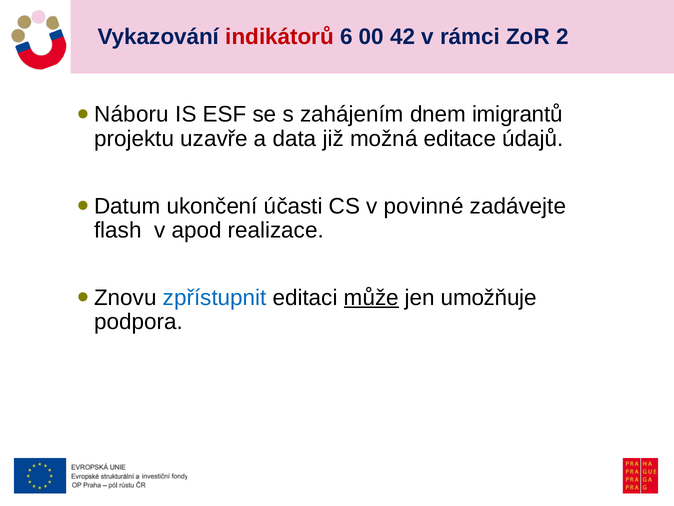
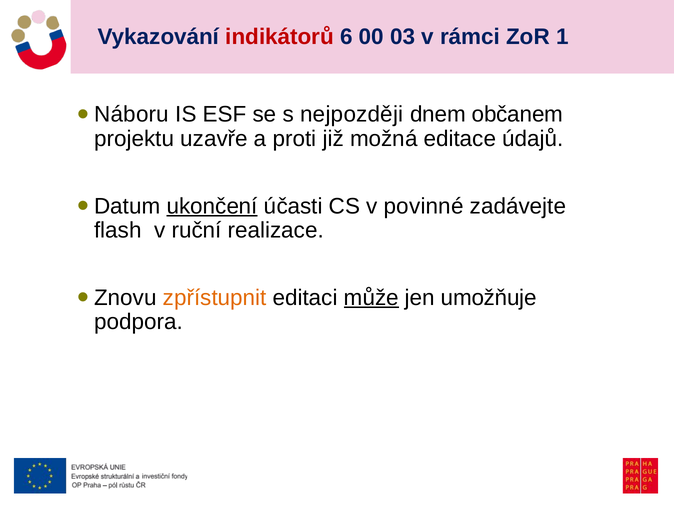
42: 42 -> 03
2: 2 -> 1
zahájením: zahájením -> nejpozději
imigrantů: imigrantů -> občanem
data: data -> proti
ukončení underline: none -> present
apod: apod -> ruční
zpřístupnit colour: blue -> orange
